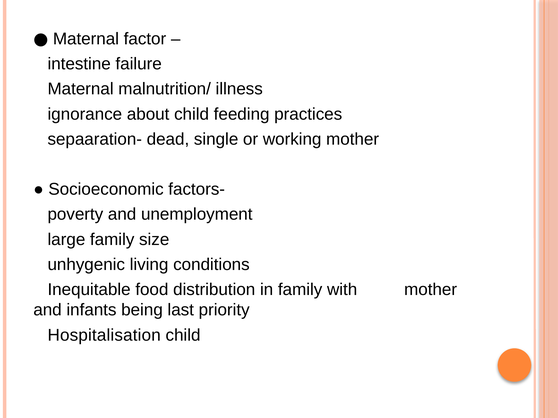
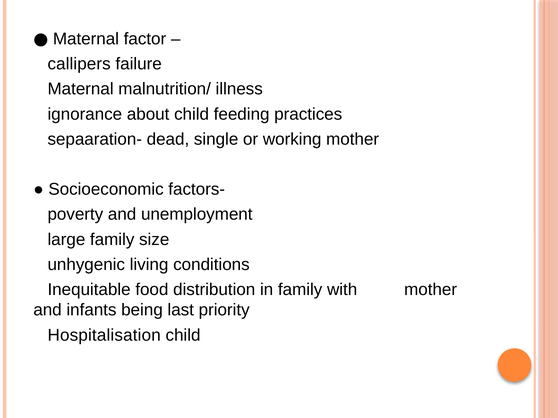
intestine: intestine -> callipers
